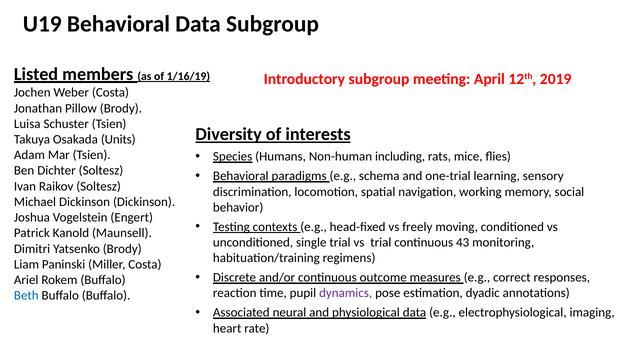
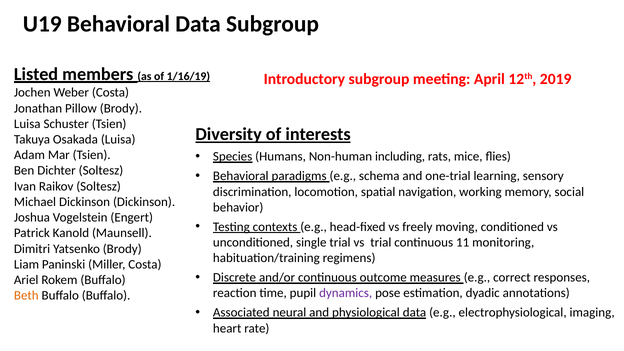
Osakada Units: Units -> Luisa
43: 43 -> 11
Beth colour: blue -> orange
